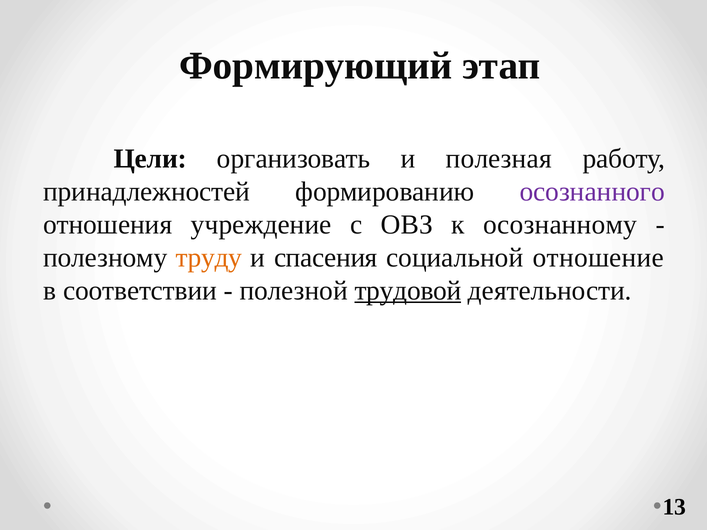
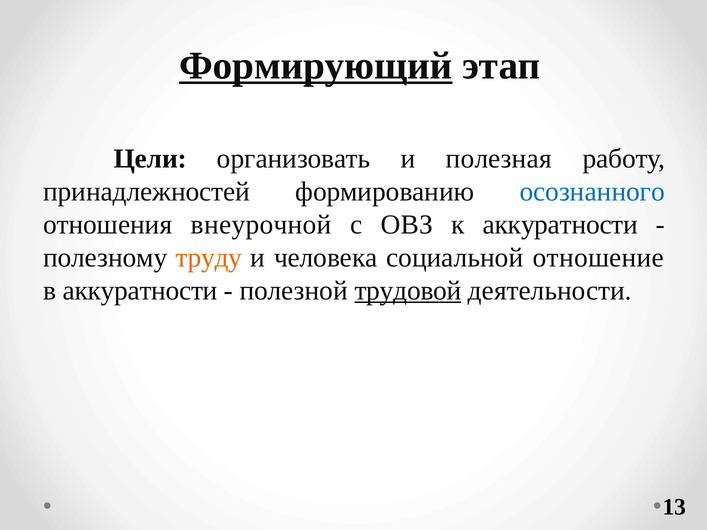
Формирующий underline: none -> present
осознанного colour: purple -> blue
учреждение: учреждение -> внеурочной
к осознанному: осознанному -> аккуратности
спасения: спасения -> человека
в соответствии: соответствии -> аккуратности
